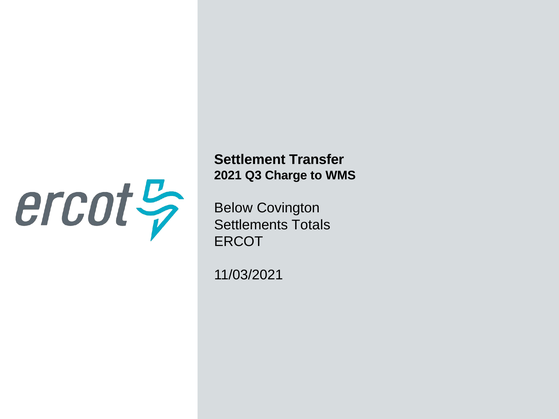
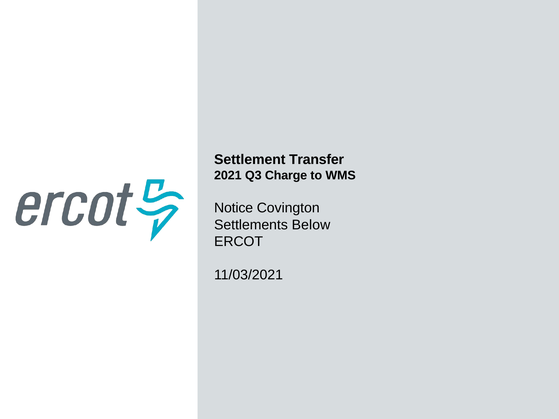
Below: Below -> Notice
Totals: Totals -> Below
